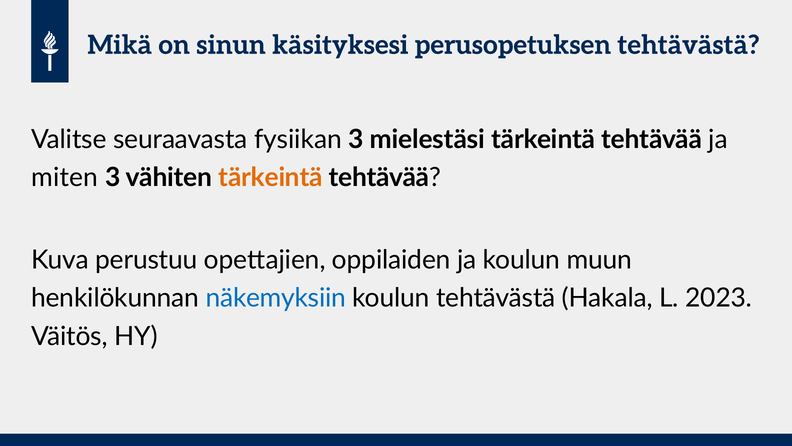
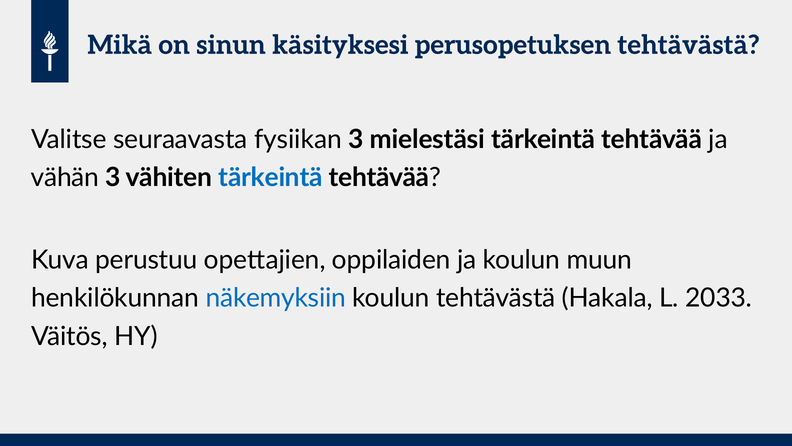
miten: miten -> vähän
tärkeintä at (271, 177) colour: orange -> blue
2023: 2023 -> 2033
